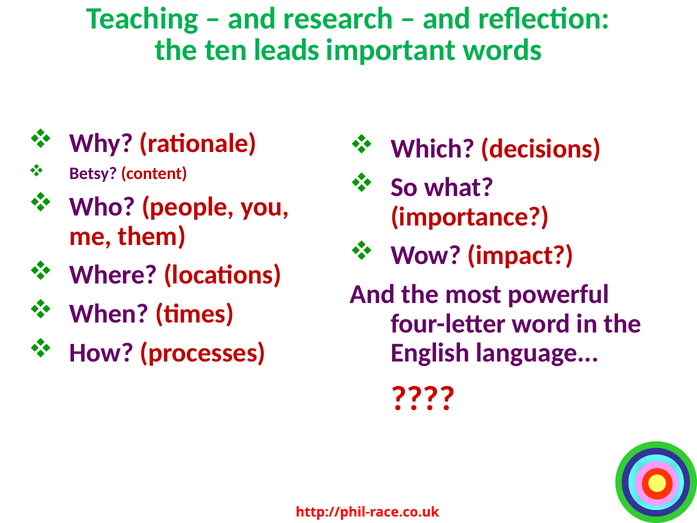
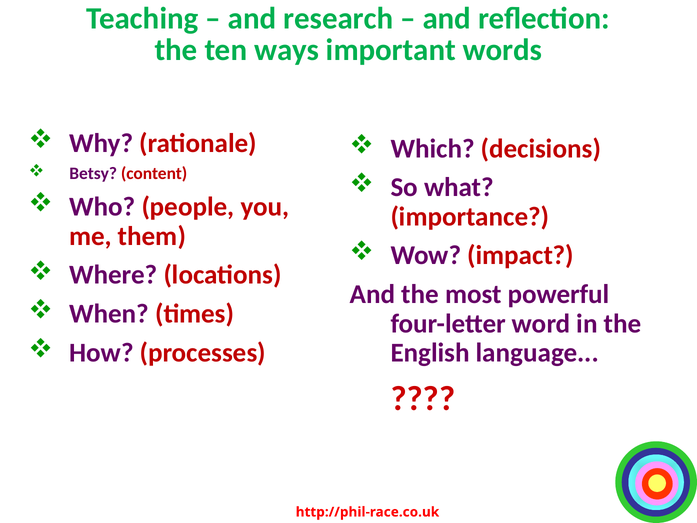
leads: leads -> ways
